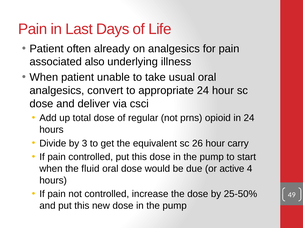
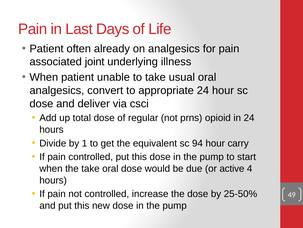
also: also -> joint
3: 3 -> 1
26: 26 -> 94
the fluid: fluid -> take
